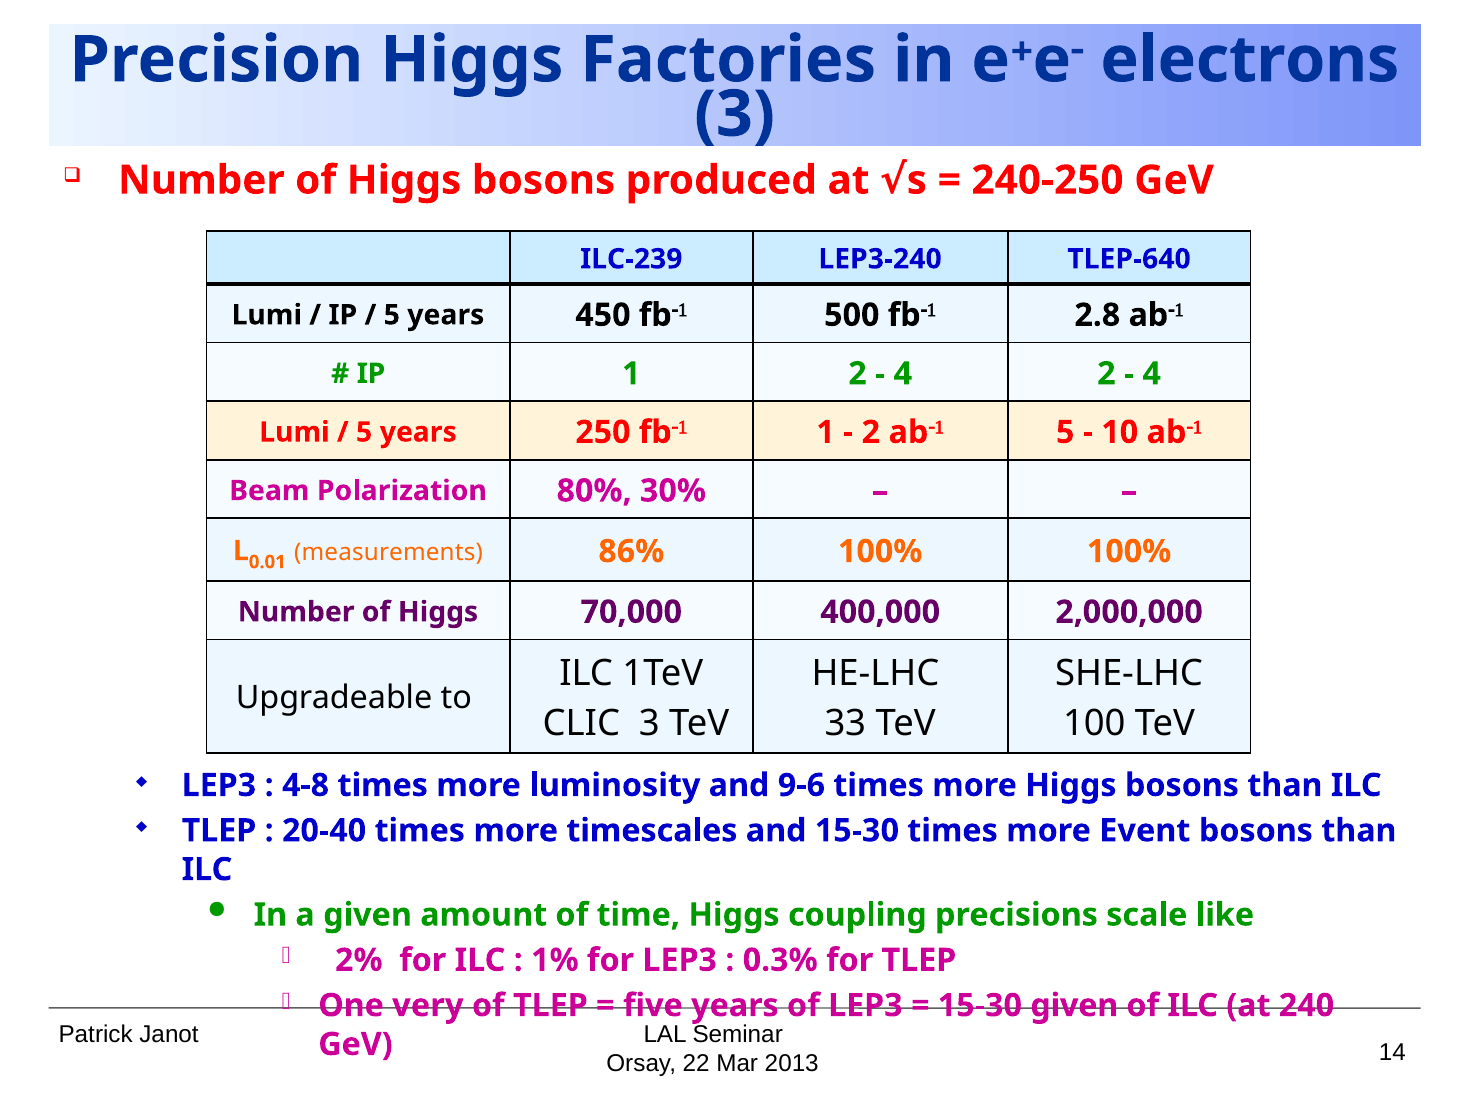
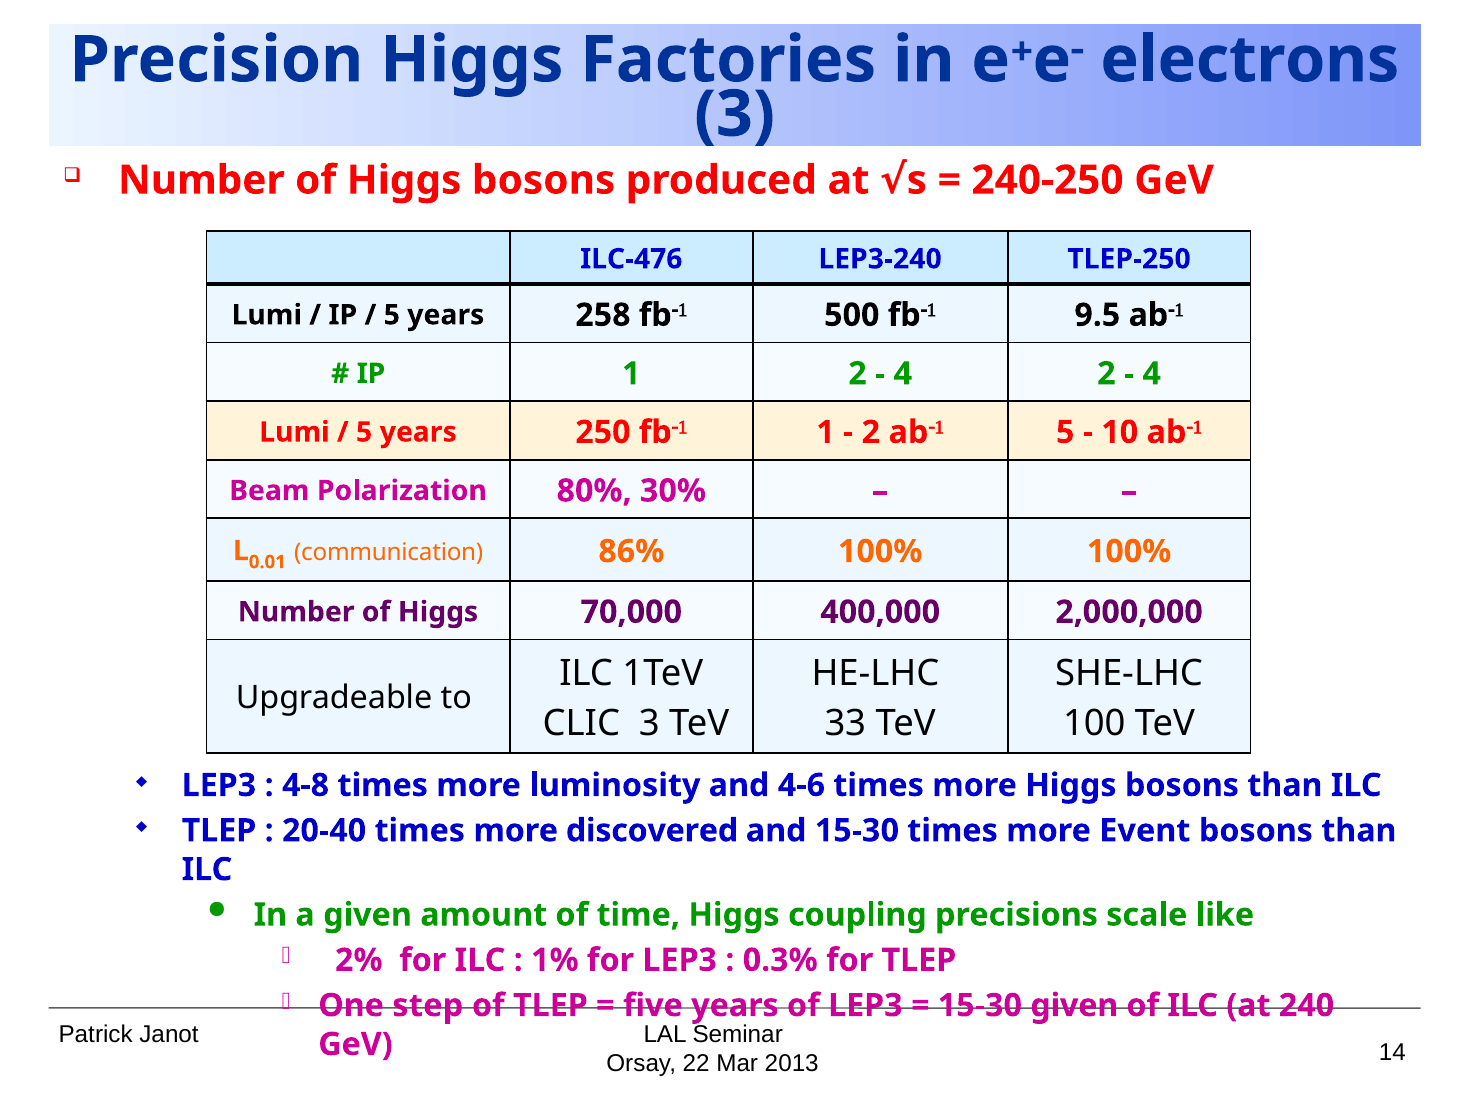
ILC-239: ILC-239 -> ILC-476
TLEP-640: TLEP-640 -> TLEP-250
450: 450 -> 258
2.8: 2.8 -> 9.5
measurements: measurements -> communication
9-6: 9-6 -> 4-6
timescales: timescales -> discovered
very: very -> step
